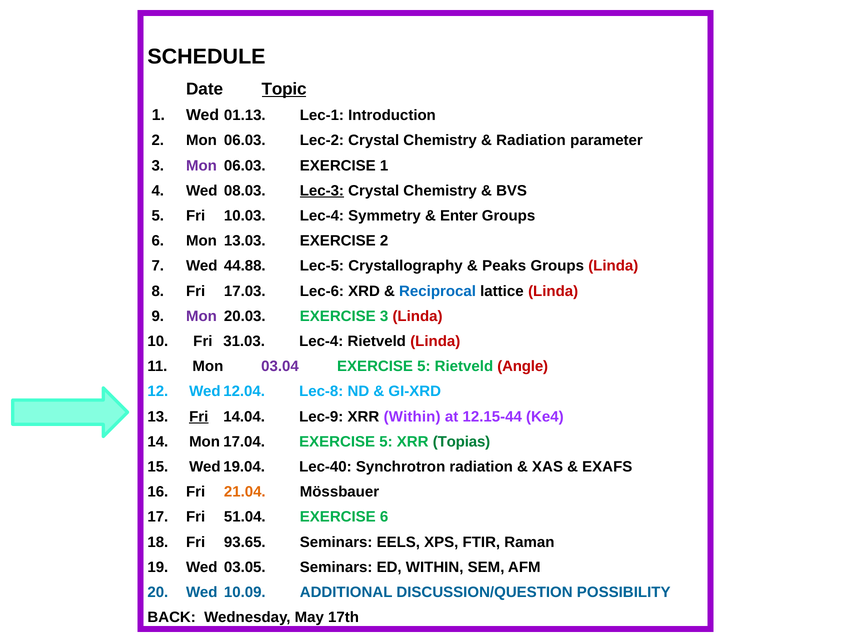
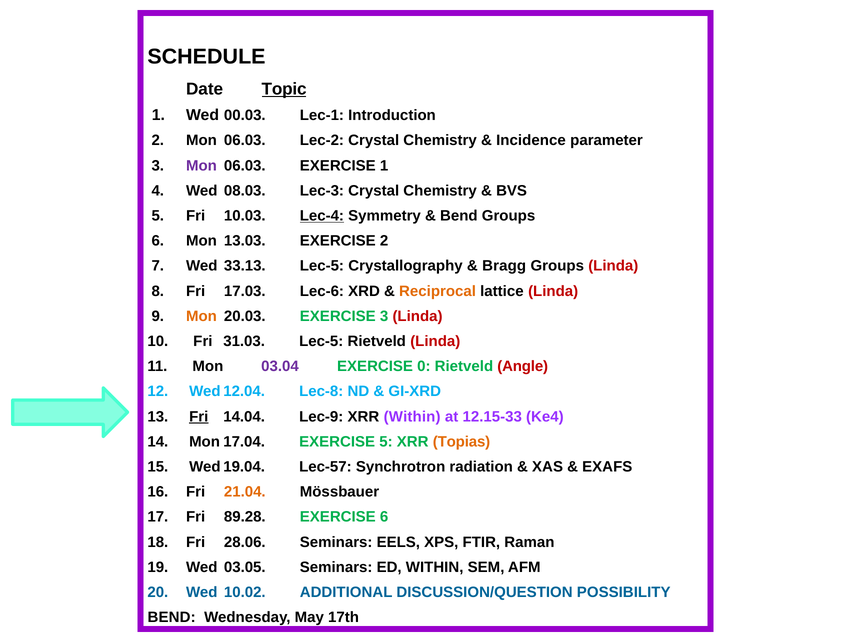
01.13: 01.13 -> 00.03
Radiation at (531, 141): Radiation -> Incidence
Lec-3 underline: present -> none
Lec-4 at (322, 216) underline: none -> present
Enter at (459, 216): Enter -> Bend
44.88: 44.88 -> 33.13
Peaks: Peaks -> Bragg
Reciprocal colour: blue -> orange
Mon at (201, 316) colour: purple -> orange
31.03 Lec-4: Lec-4 -> Lec-5
5 at (424, 366): 5 -> 0
12.15-44: 12.15-44 -> 12.15-33
Topias colour: green -> orange
Lec-40: Lec-40 -> Lec-57
51.04: 51.04 -> 89.28
93.65: 93.65 -> 28.06
10.09: 10.09 -> 10.02
BACK at (172, 618): BACK -> BEND
